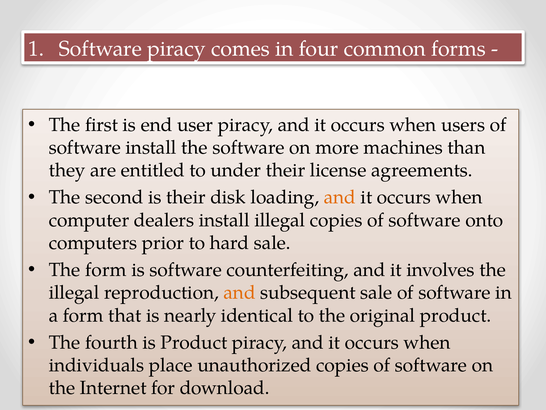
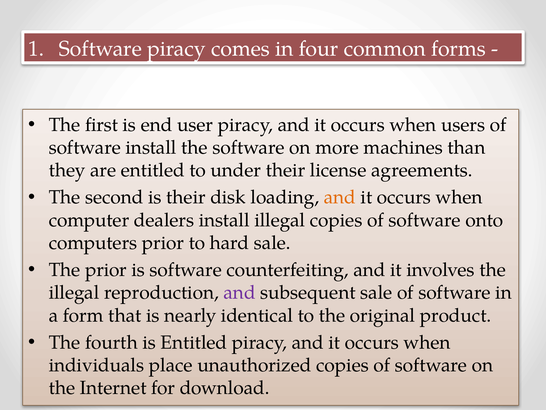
The form: form -> prior
and at (240, 292) colour: orange -> purple
is Product: Product -> Entitled
